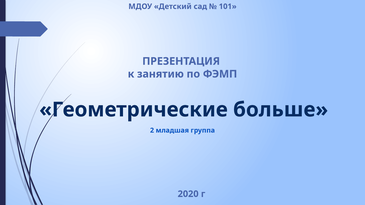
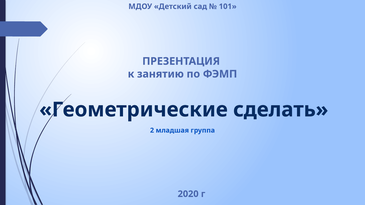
больше: больше -> сделать
